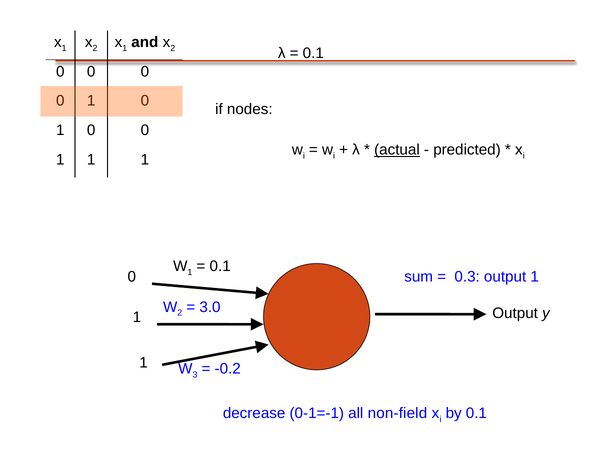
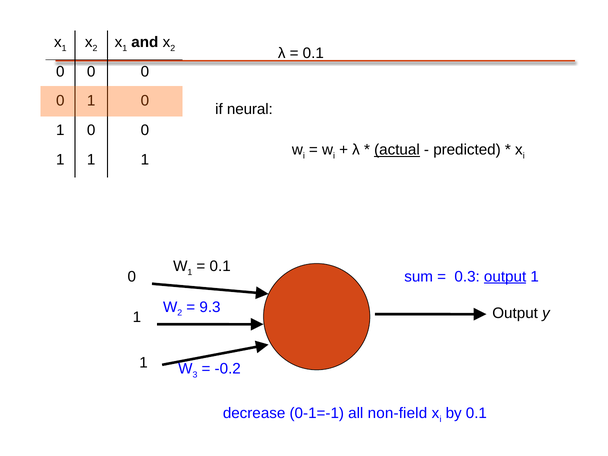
nodes: nodes -> neural
output at (505, 277) underline: none -> present
3.0: 3.0 -> 9.3
